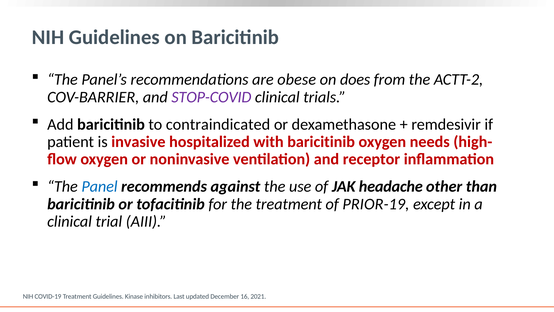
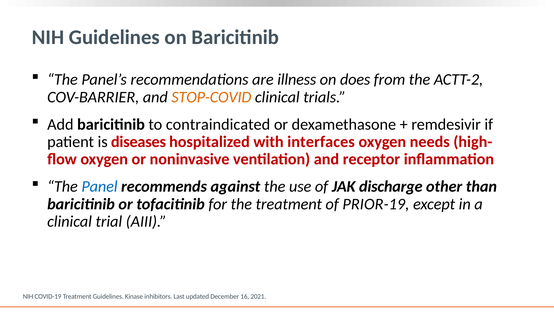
obese: obese -> illness
STOP-COVID colour: purple -> orange
invasive: invasive -> diseases
with baricitinib: baricitinib -> interfaces
headache: headache -> discharge
